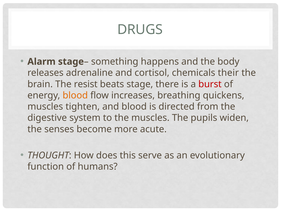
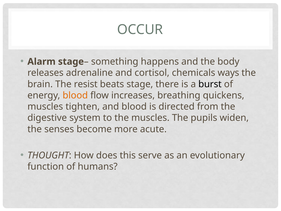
DRUGS: DRUGS -> OCCUR
their: their -> ways
burst colour: red -> black
